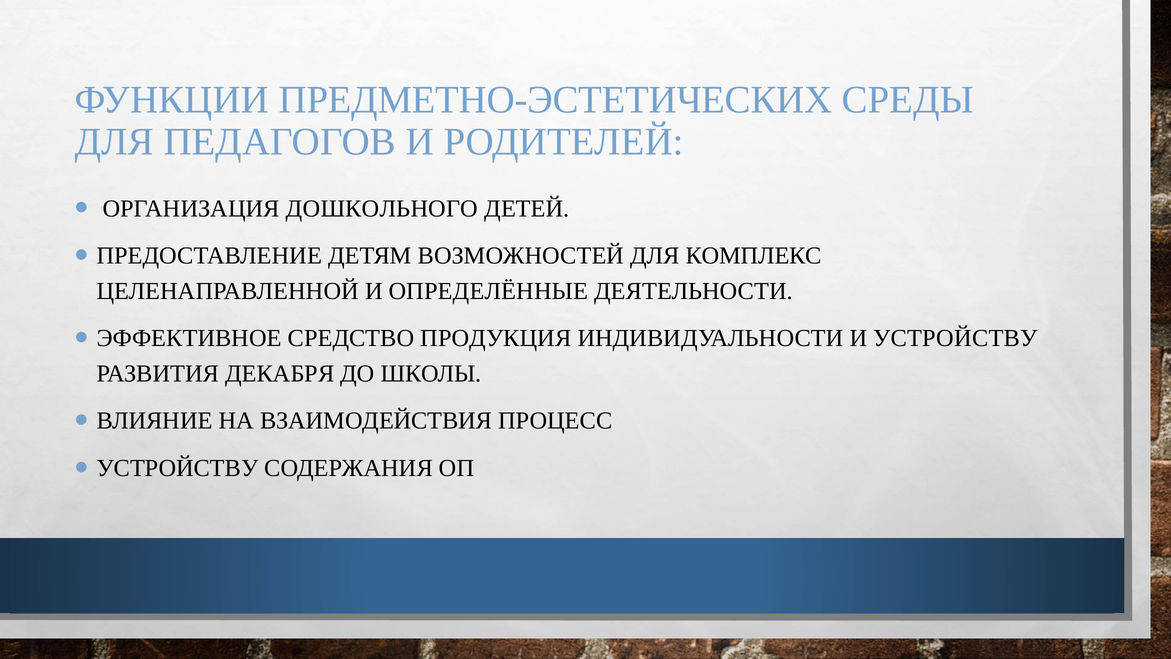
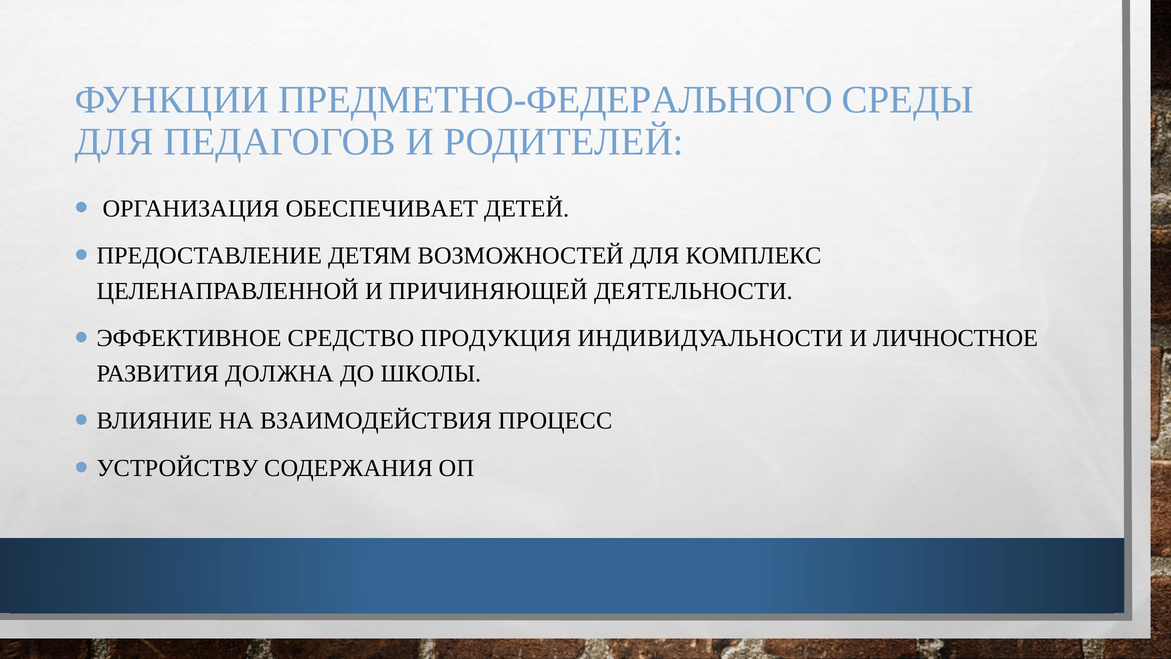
ПРЕДМЕТНО-ЭСТЕТИЧЕСКИХ: ПРЕДМЕТНО-ЭСТЕТИЧЕСКИХ -> ПРЕДМЕТНО-ФЕДЕРАЛЬНОГО
ДОШКОЛЬНОГО: ДОШКОЛЬНОГО -> ОБЕСПЕЧИВАЕТ
ОПРЕДЕЛЁННЫЕ: ОПРЕДЕЛЁННЫЕ -> ПРИЧИНЯЮЩЕЙ
И УСТРОЙСТВУ: УСТРОЙСТВУ -> ЛИЧНОСТНОЕ
ДЕКАБРЯ: ДЕКАБРЯ -> ДОЛЖНА
